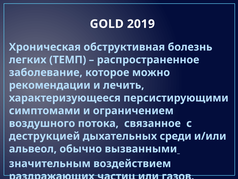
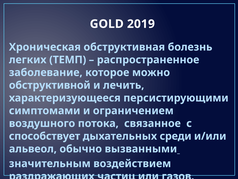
рекомендации: рекомендации -> обструктивной
деструкцией: деструкцией -> способствует
